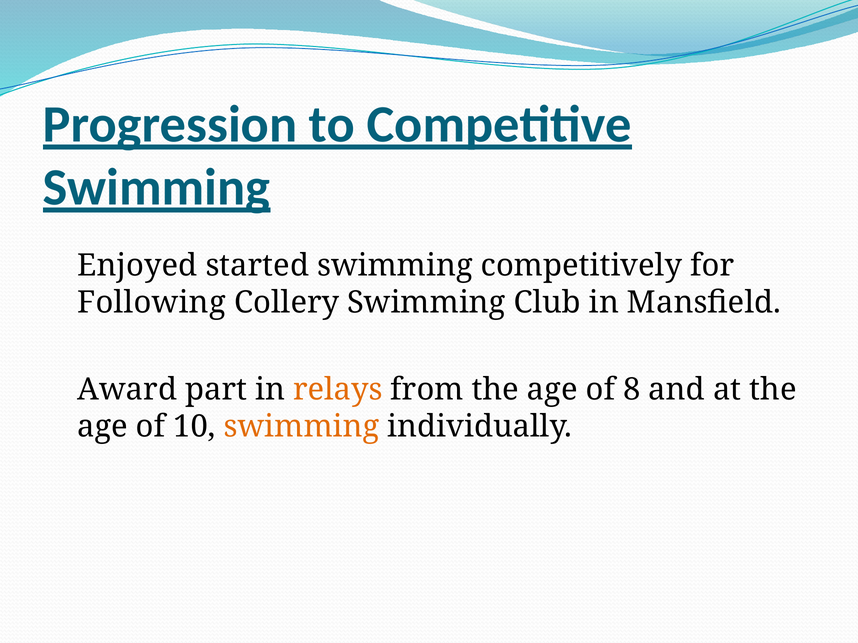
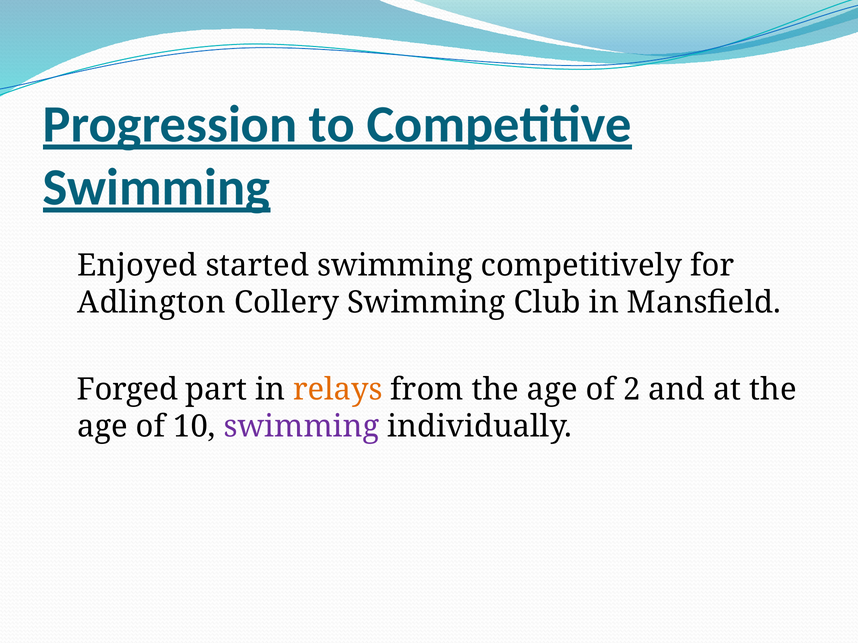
Following: Following -> Adlington
Award: Award -> Forged
8: 8 -> 2
swimming at (302, 427) colour: orange -> purple
